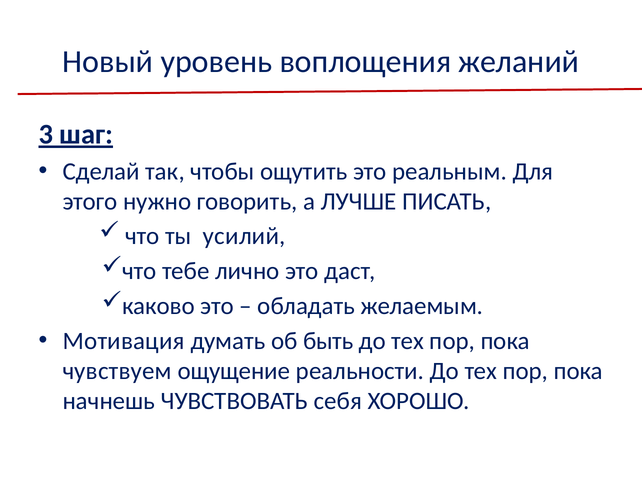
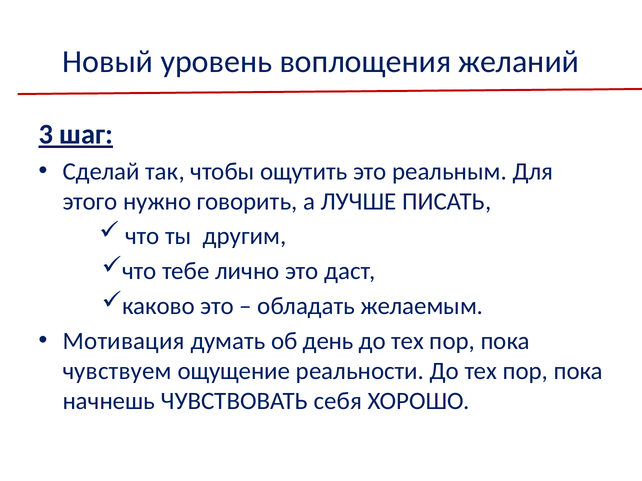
усилий: усилий -> другим
быть: быть -> день
